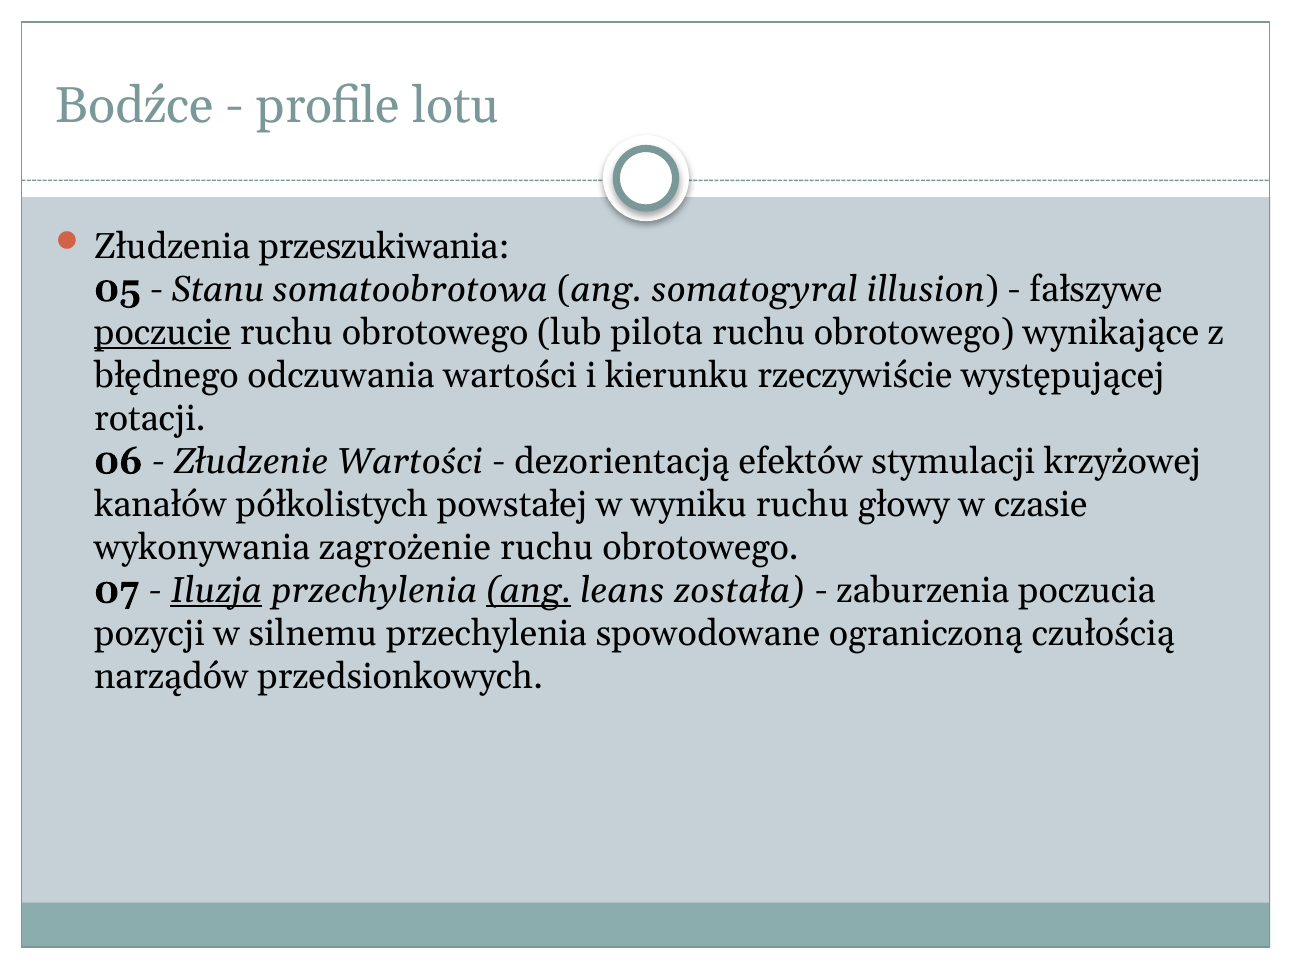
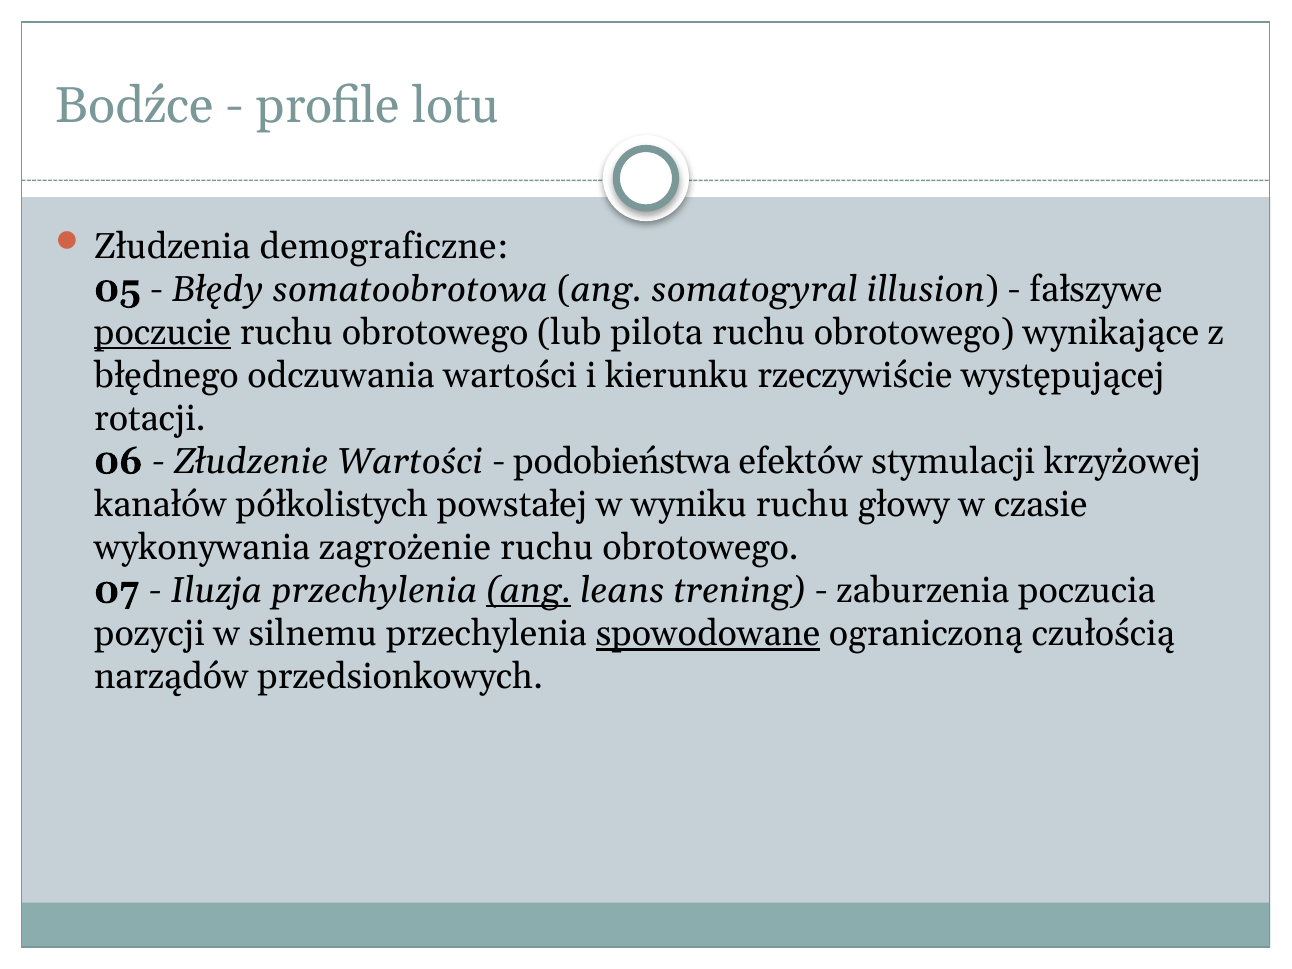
przeszukiwania: przeszukiwania -> demograficzne
Stanu: Stanu -> Błędy
dezorientacją: dezorientacją -> podobieństwa
Iluzja underline: present -> none
została: została -> trening
spowodowane underline: none -> present
